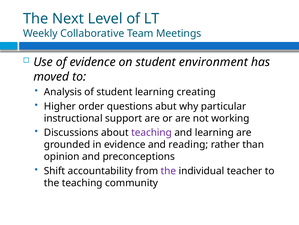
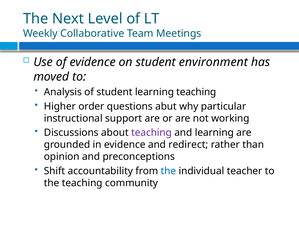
learning creating: creating -> teaching
reading: reading -> redirect
the at (168, 170) colour: purple -> blue
